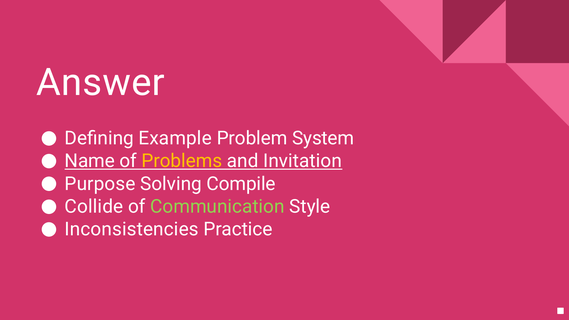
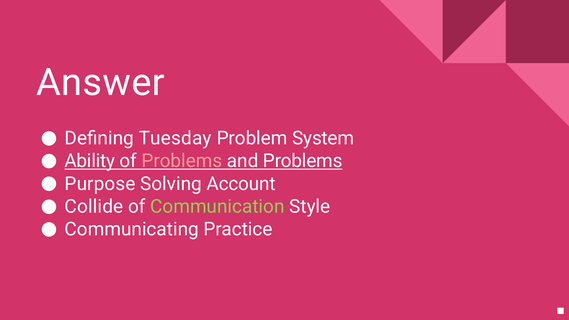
Example: Example -> Tuesday
Name: Name -> Ability
Problems at (182, 161) colour: yellow -> pink
and Invitation: Invitation -> Problems
Compile: Compile -> Account
Inconsistencies: Inconsistencies -> Communicating
